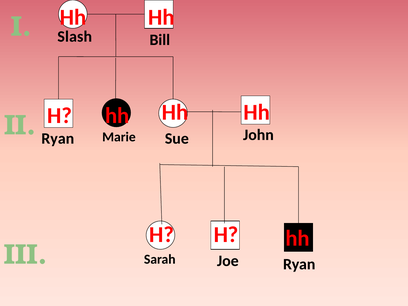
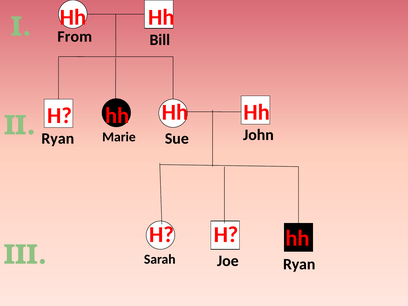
Slash: Slash -> From
